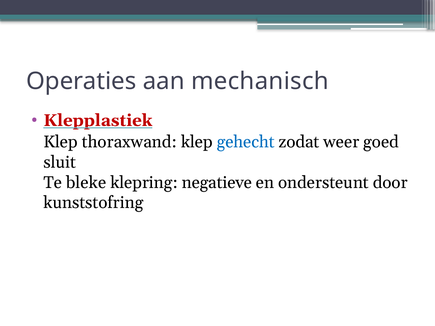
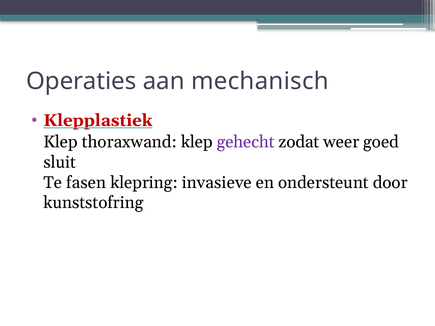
gehecht colour: blue -> purple
bleke: bleke -> fasen
negatieve: negatieve -> invasieve
